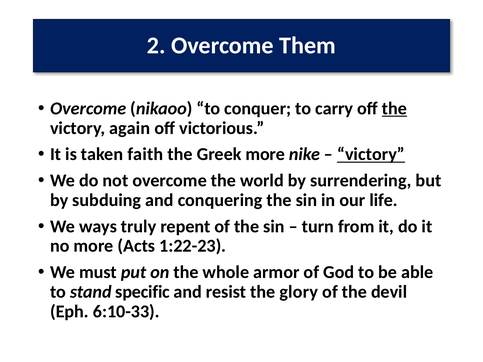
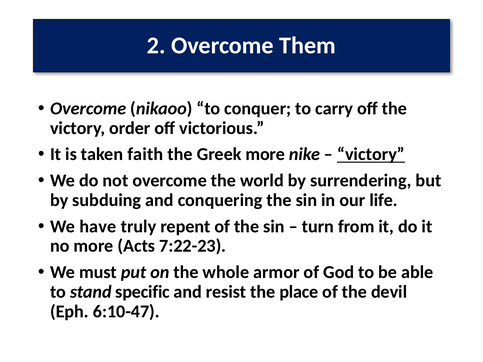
the at (395, 109) underline: present -> none
again: again -> order
ways: ways -> have
1:22-23: 1:22-23 -> 7:22-23
glory: glory -> place
6:10-33: 6:10-33 -> 6:10-47
